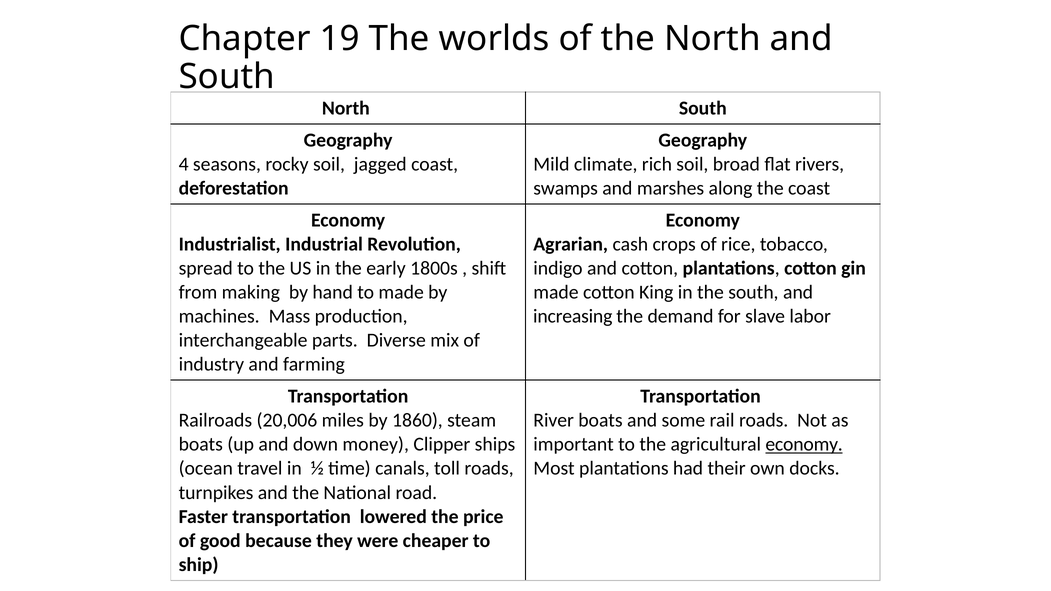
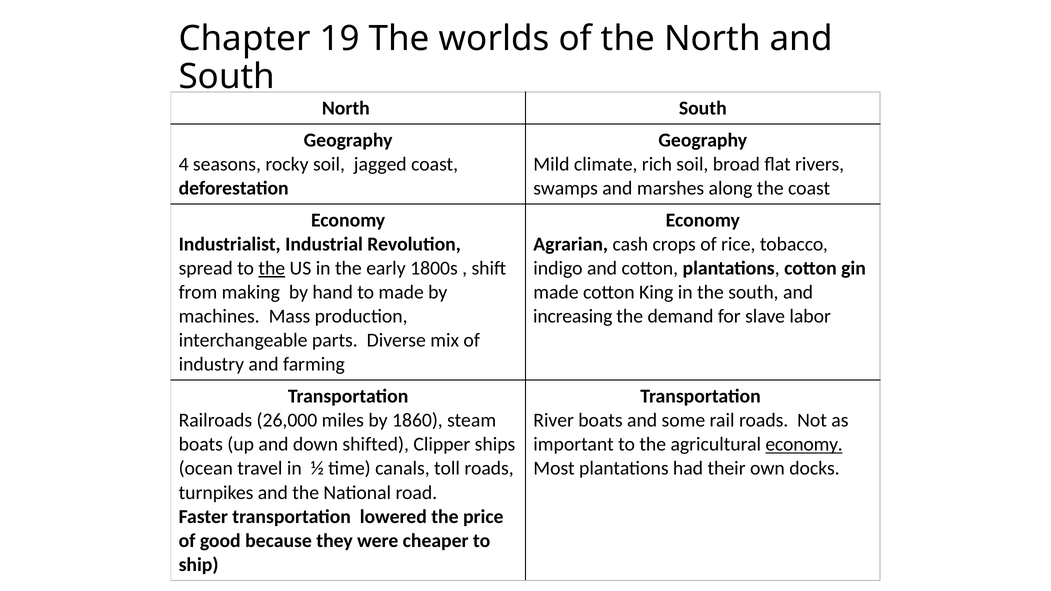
the at (272, 268) underline: none -> present
20,006: 20,006 -> 26,000
money: money -> shifted
